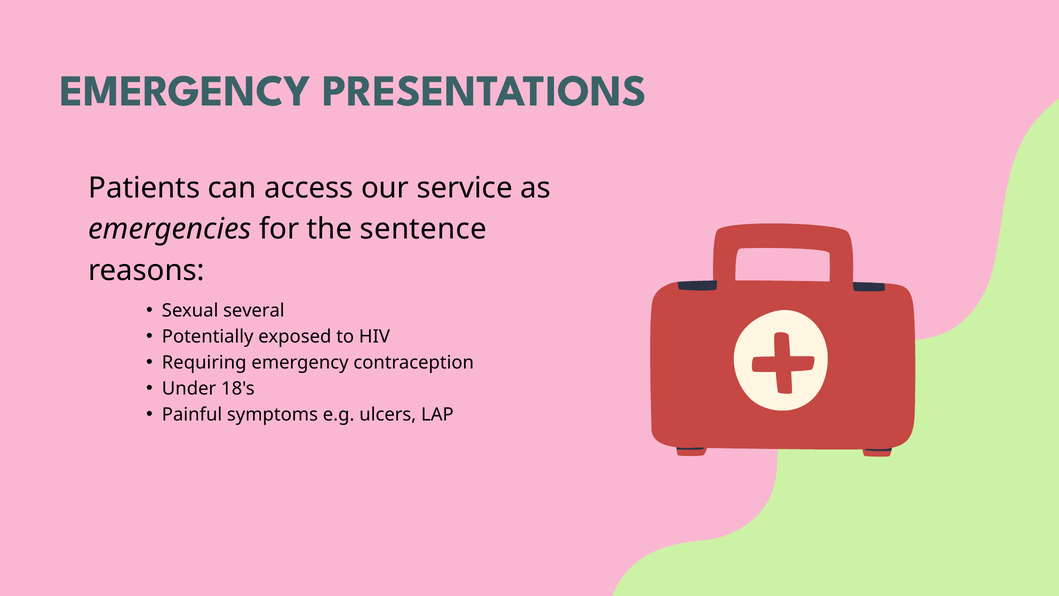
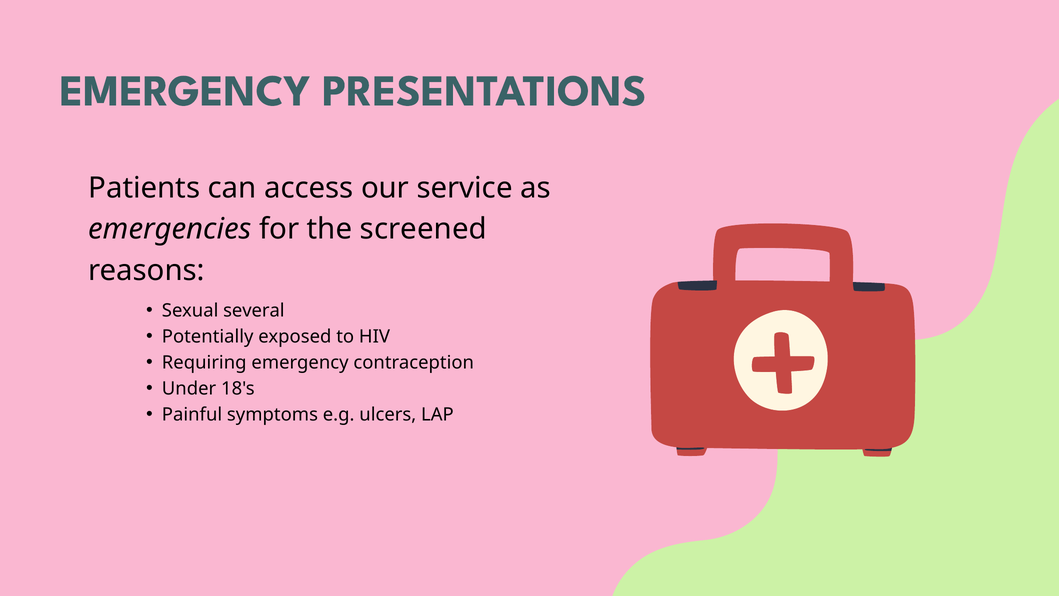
sentence: sentence -> screened
